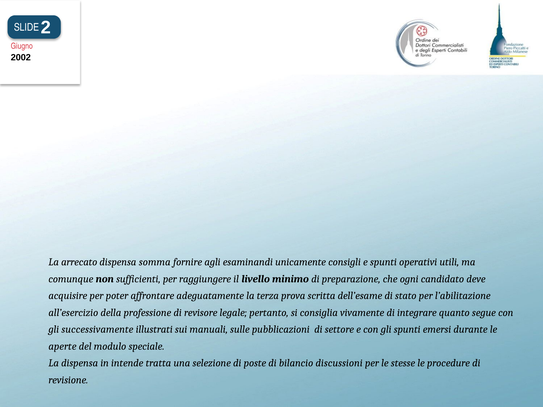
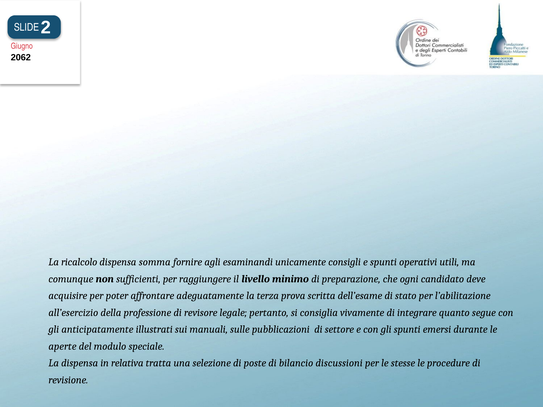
2002: 2002 -> 2062
arrecato: arrecato -> ricalcolo
successivamente: successivamente -> anticipatamente
intende: intende -> relativa
